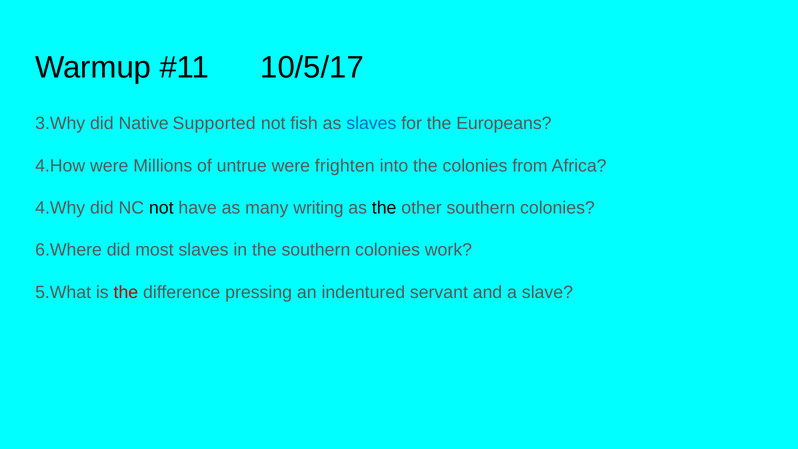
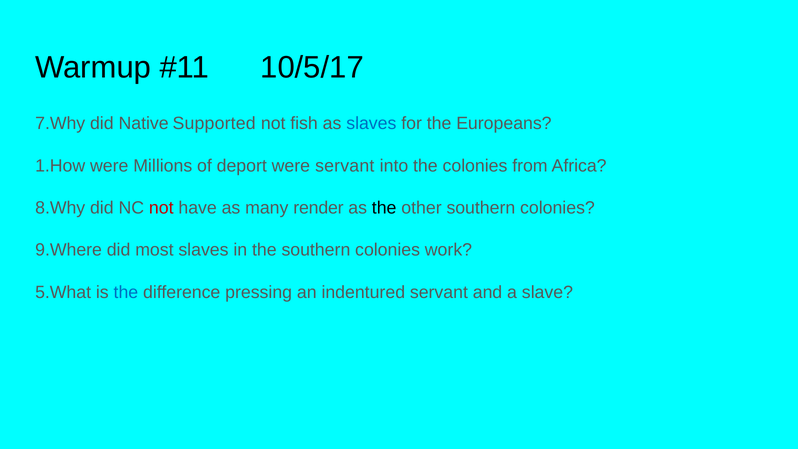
3.Why: 3.Why -> 7.Why
4.How: 4.How -> 1.How
untrue: untrue -> deport
were frighten: frighten -> servant
4.Why: 4.Why -> 8.Why
not at (161, 208) colour: black -> red
writing: writing -> render
6.Where: 6.Where -> 9.Where
the at (126, 292) colour: red -> blue
